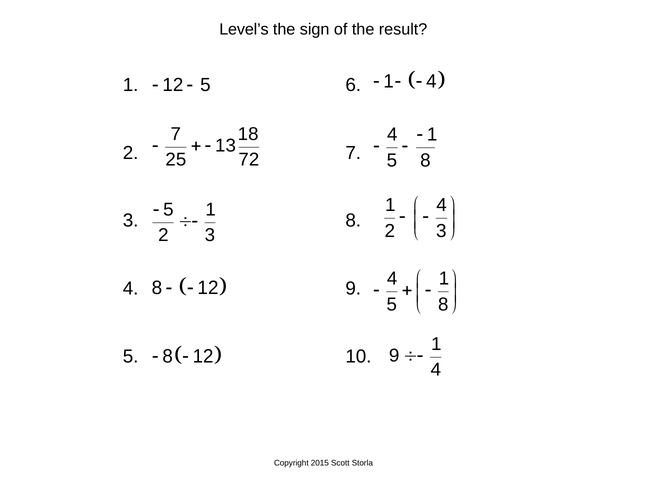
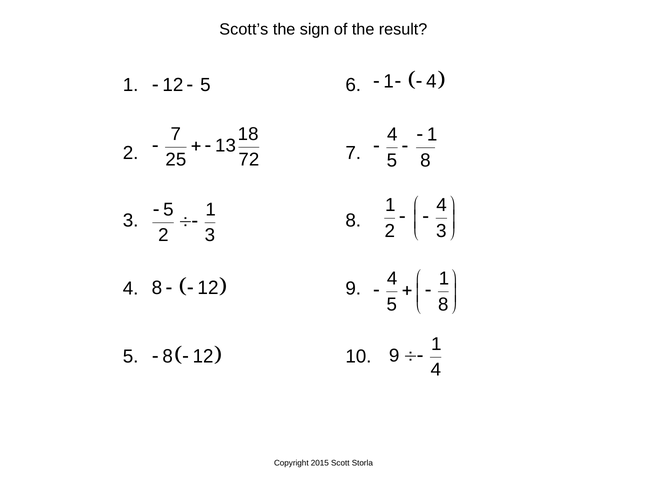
Level’s: Level’s -> Scott’s
